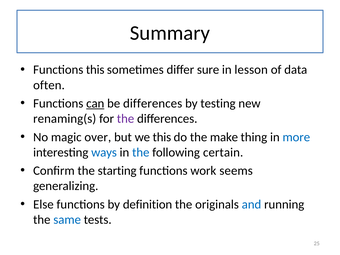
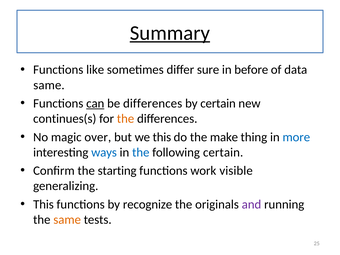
Summary underline: none -> present
Functions this: this -> like
lesson: lesson -> before
often at (49, 85): often -> same
by testing: testing -> certain
renaming(s: renaming(s -> continues(s
the at (126, 119) colour: purple -> orange
seems: seems -> visible
Else at (43, 204): Else -> This
definition: definition -> recognize
and colour: blue -> purple
same at (67, 220) colour: blue -> orange
